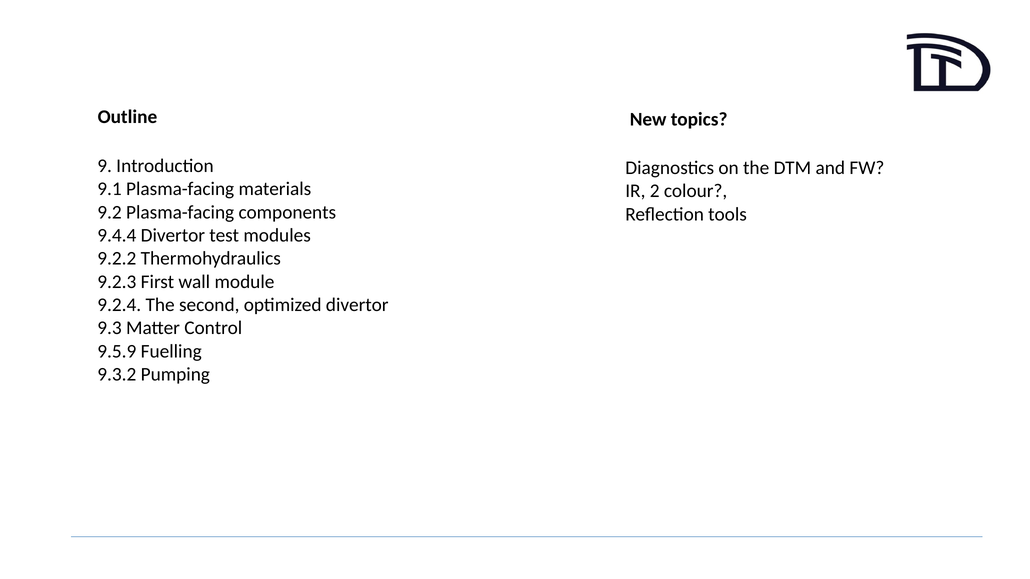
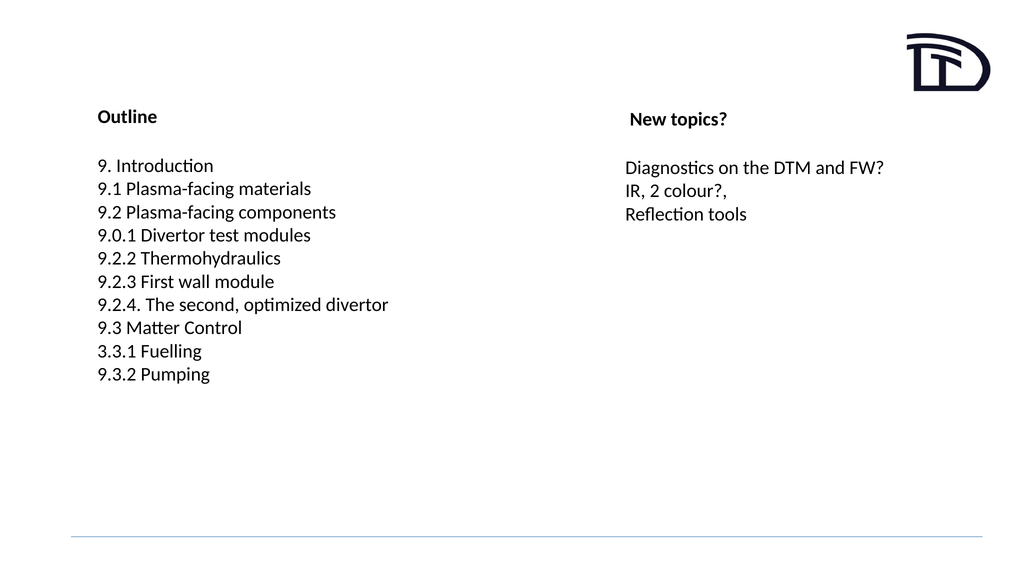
9.4.4: 9.4.4 -> 9.0.1
9.5.9: 9.5.9 -> 3.3.1
